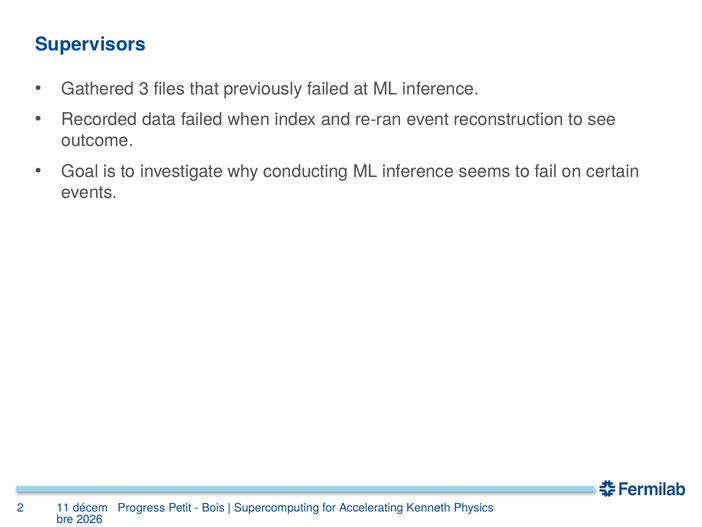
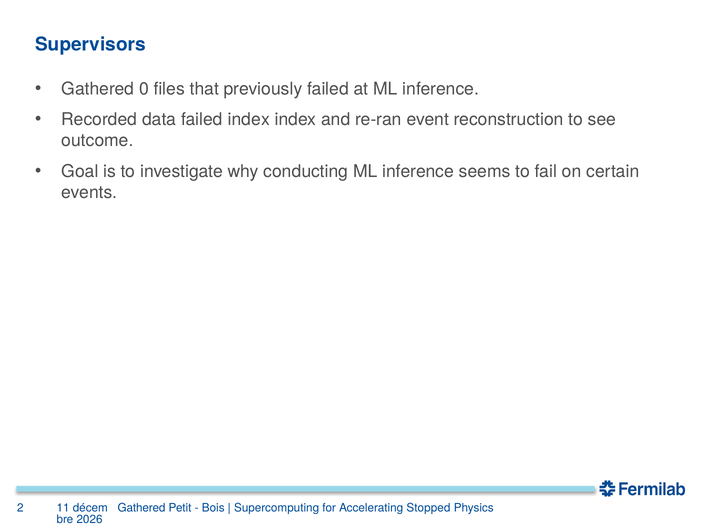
3: 3 -> 0
failed when: when -> index
Progress at (141, 507): Progress -> Gathered
Kenneth: Kenneth -> Stopped
